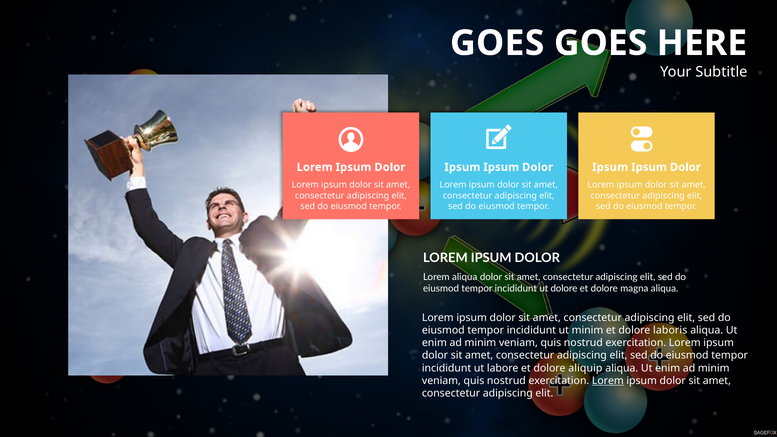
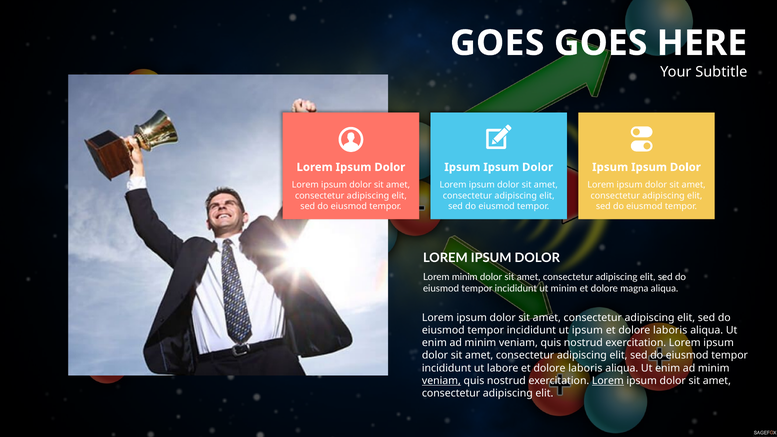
Lorem aliqua: aliqua -> minim
ut dolore: dolore -> minim
ut minim: minim -> ipsum
labore et dolore aliquip: aliquip -> laboris
veniam at (441, 381) underline: none -> present
